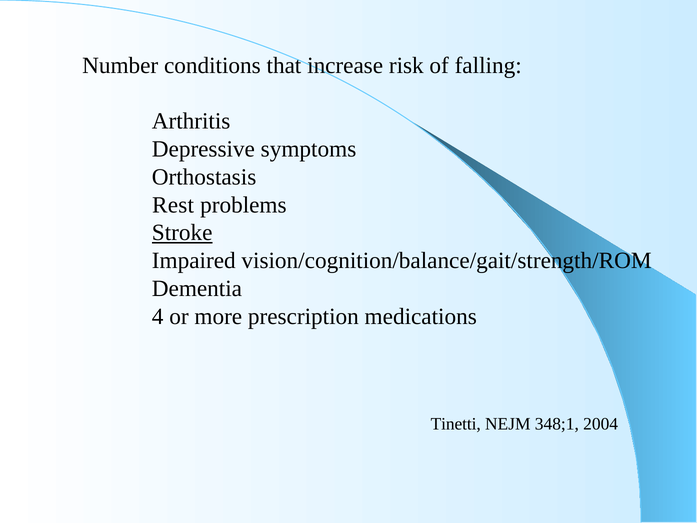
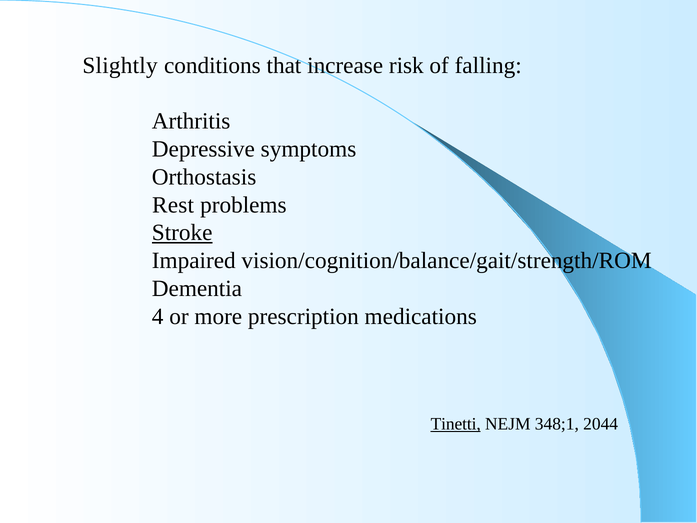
Number: Number -> Slightly
Tinetti underline: none -> present
2004: 2004 -> 2044
